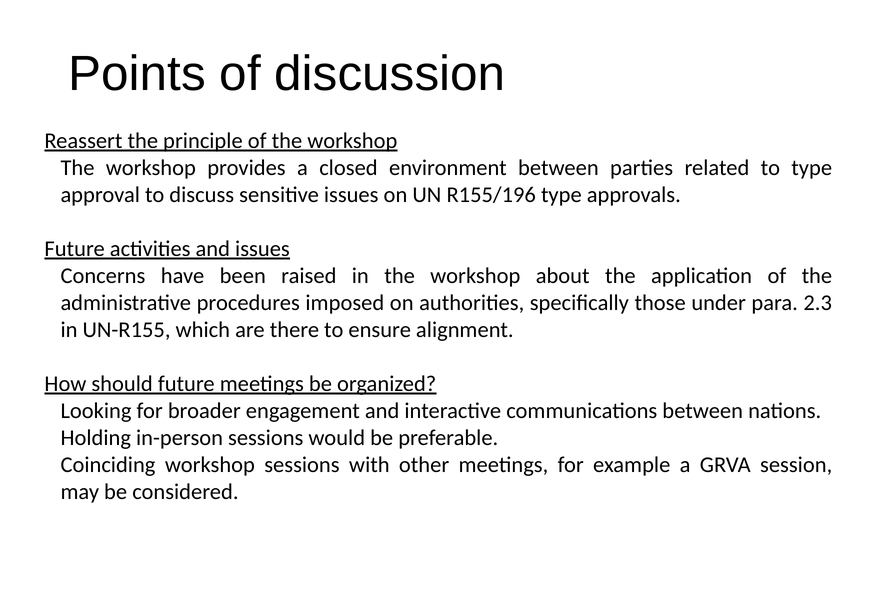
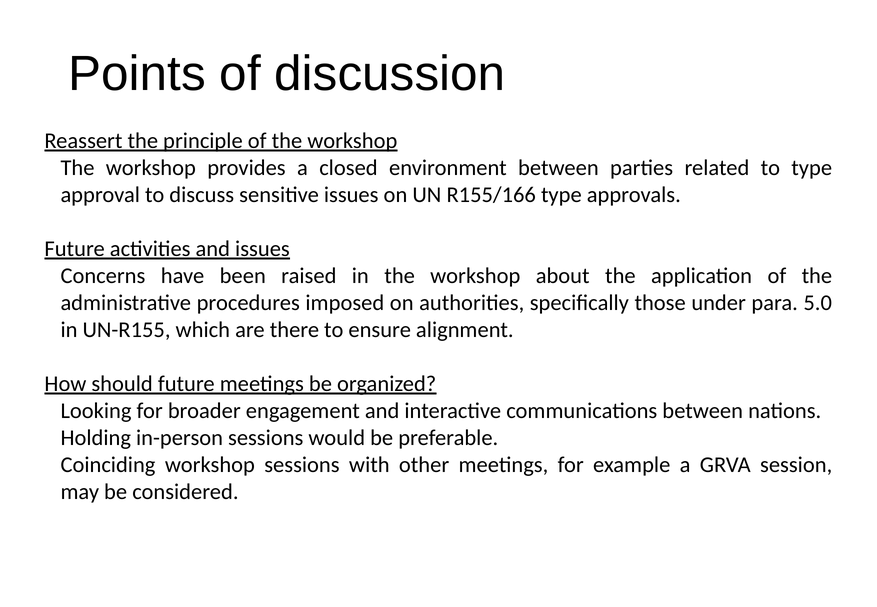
R155/196: R155/196 -> R155/166
2.3: 2.3 -> 5.0
